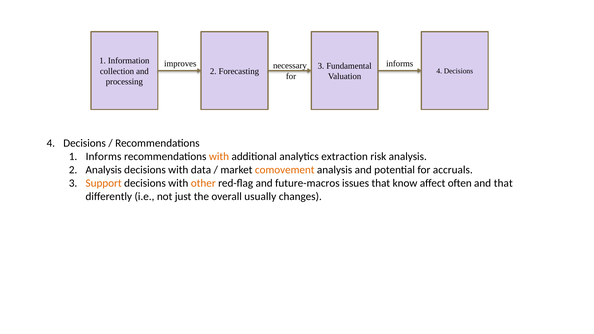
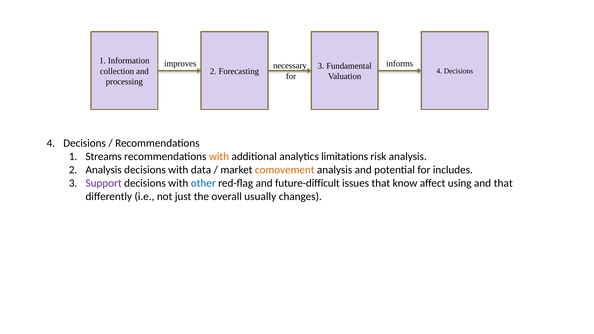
1 Informs: Informs -> Streams
extraction: extraction -> limitations
accruals: accruals -> includes
Support colour: orange -> purple
other colour: orange -> blue
future-macros: future-macros -> future-difficult
often: often -> using
